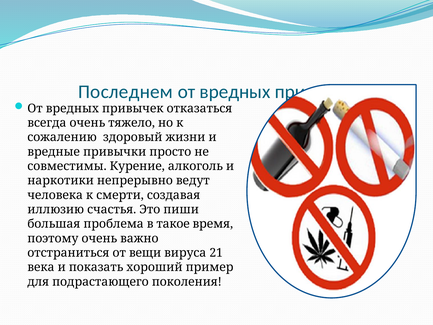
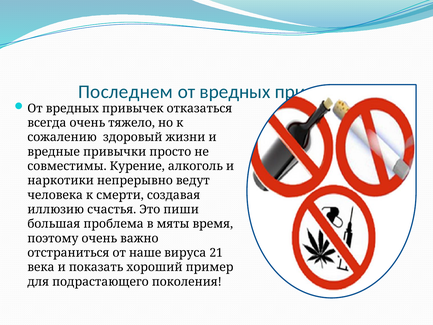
такое: такое -> мяты
вещи: вещи -> наше
